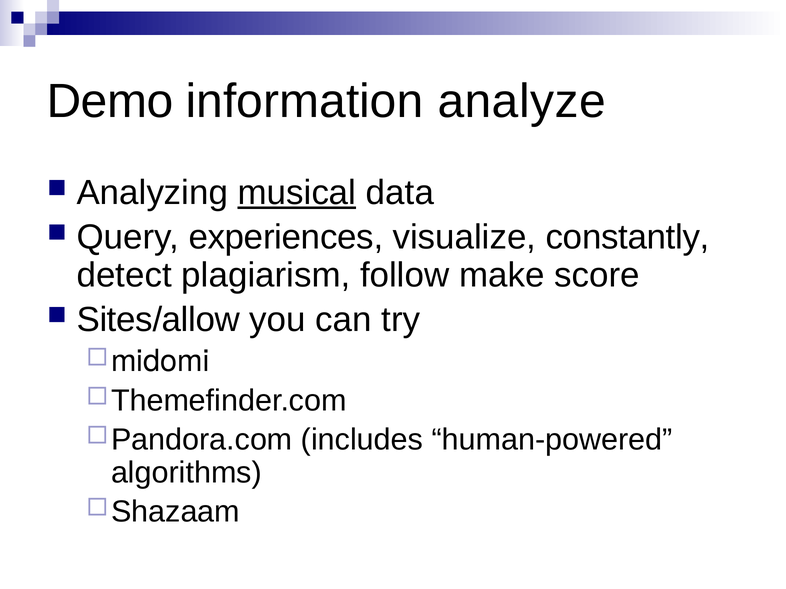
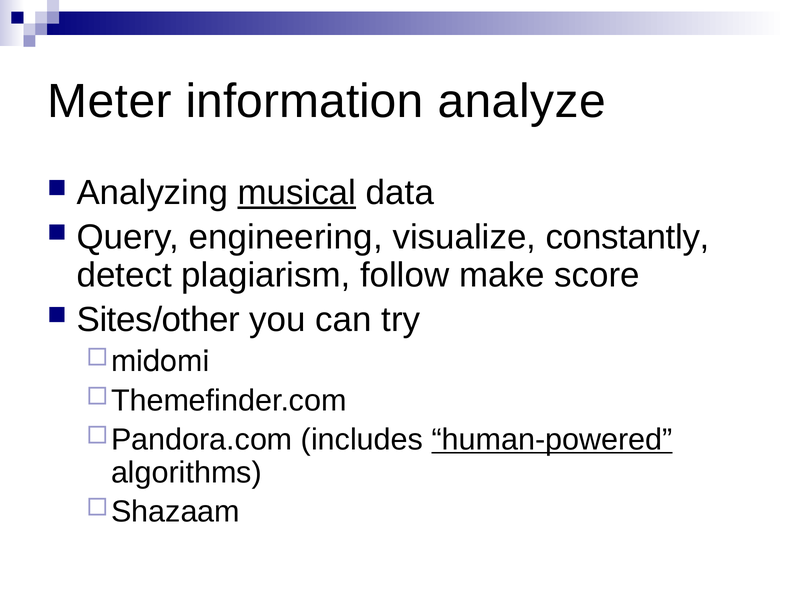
Demo: Demo -> Meter
experiences: experiences -> engineering
Sites/allow: Sites/allow -> Sites/other
human-powered underline: none -> present
